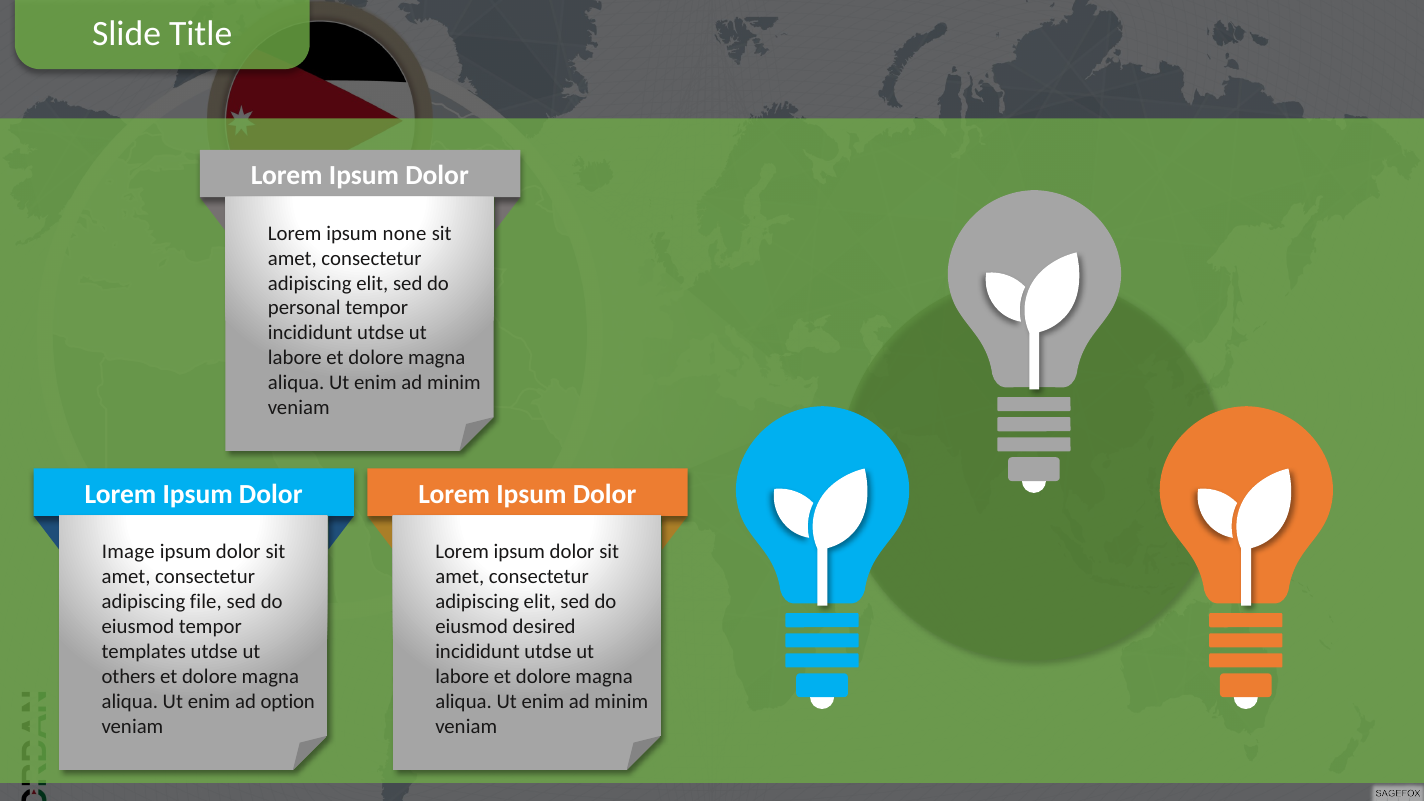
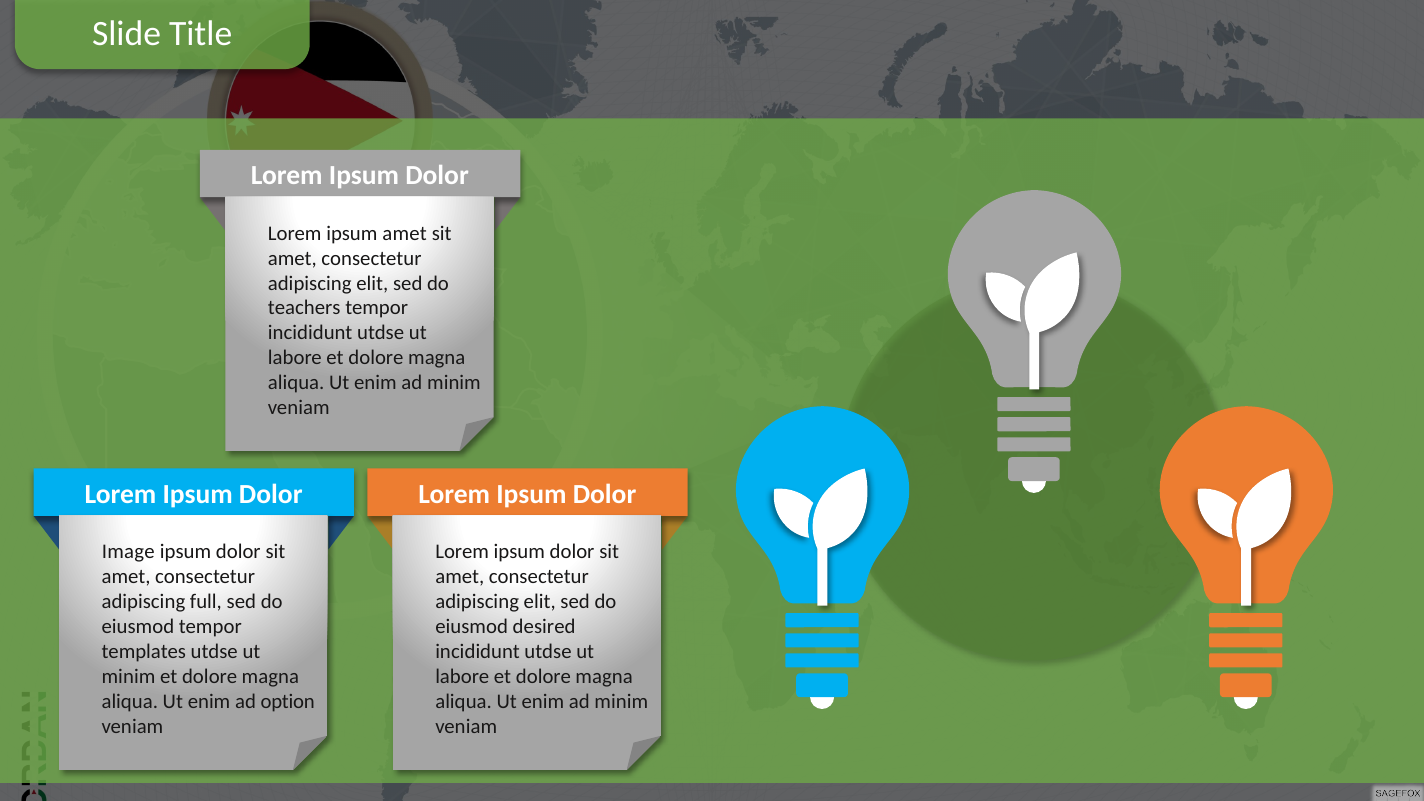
ipsum none: none -> amet
personal: personal -> teachers
file: file -> full
others at (129, 677): others -> minim
